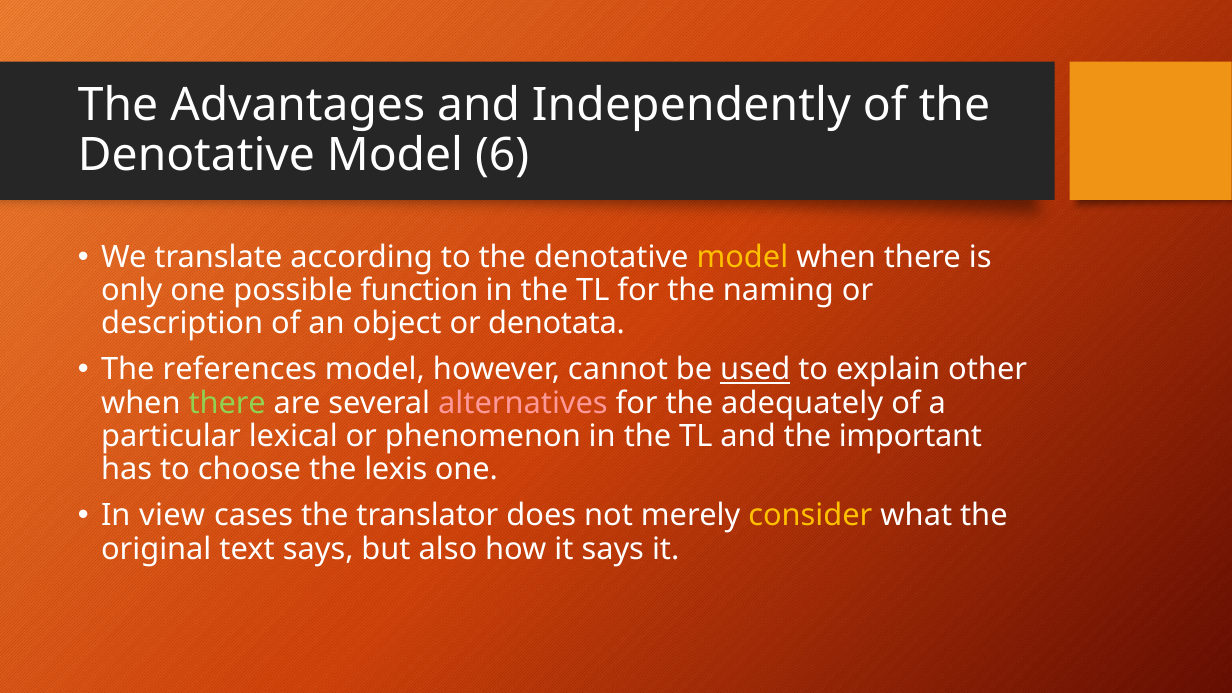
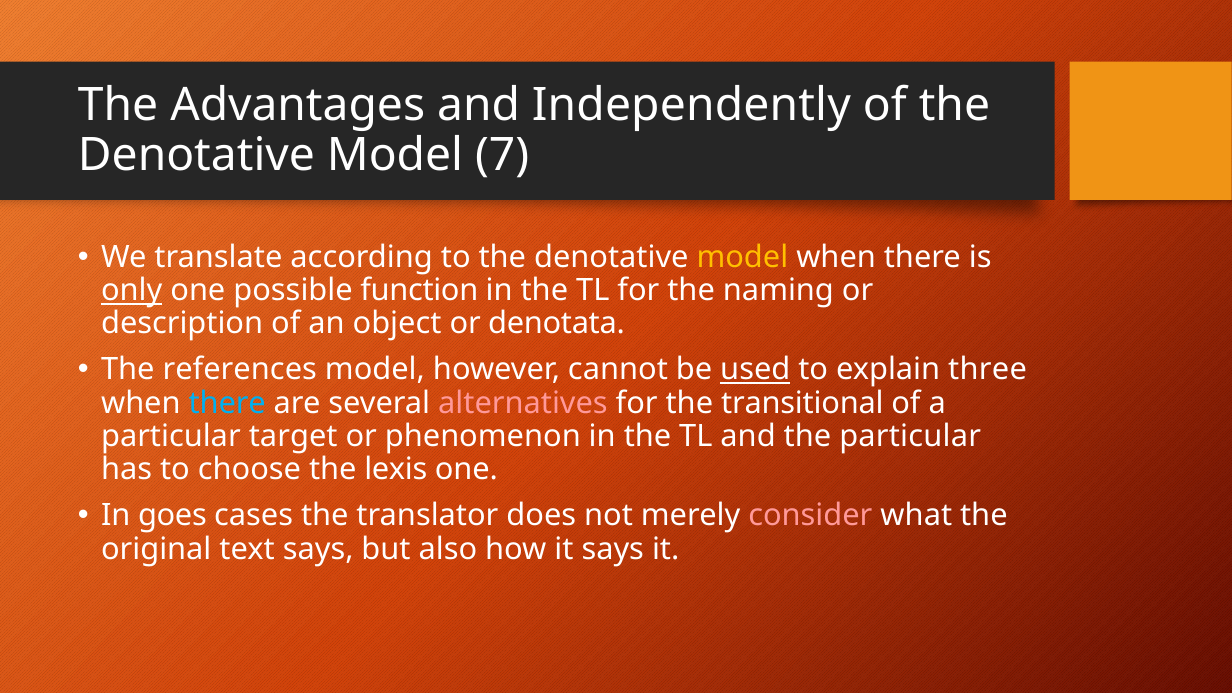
6: 6 -> 7
only underline: none -> present
other: other -> three
there at (227, 403) colour: light green -> light blue
adequately: adequately -> transitional
lexical: lexical -> target
the important: important -> particular
view: view -> goes
consider colour: yellow -> pink
